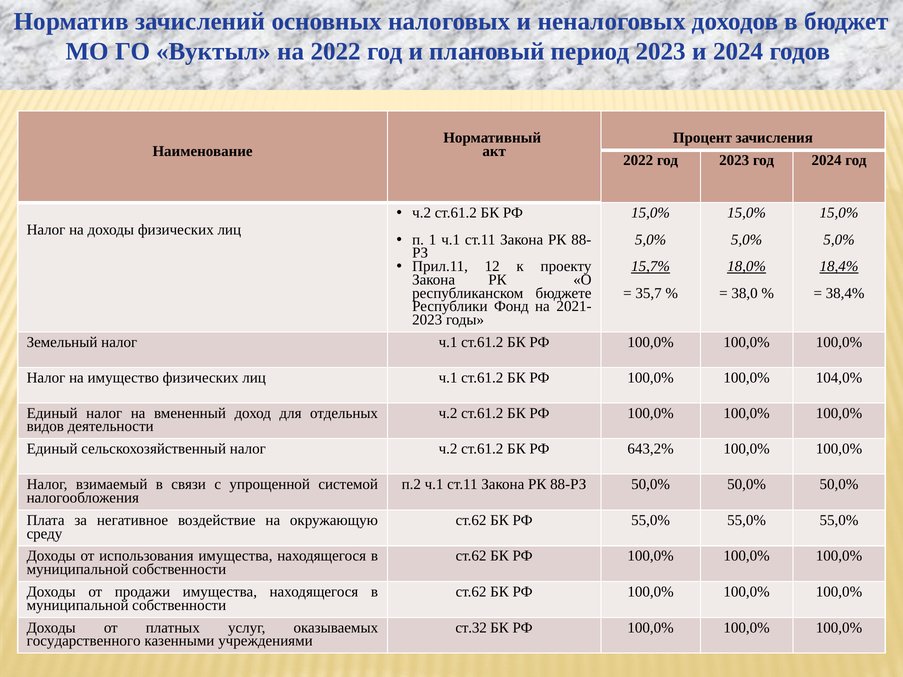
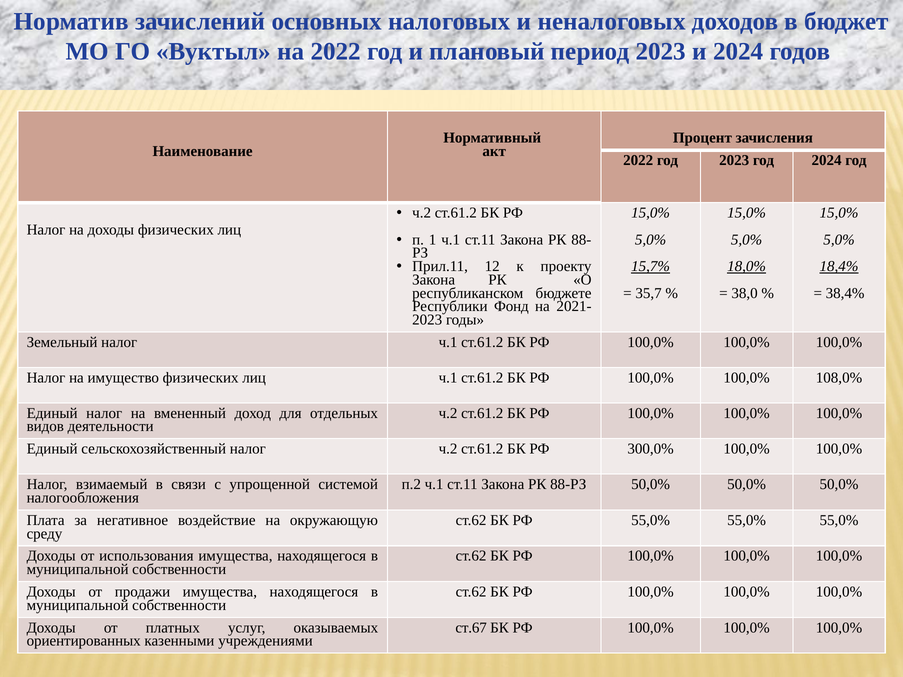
104,0%: 104,0% -> 108,0%
643,2%: 643,2% -> 300,0%
ст.32: ст.32 -> ст.67
государственного: государственного -> ориентированных
